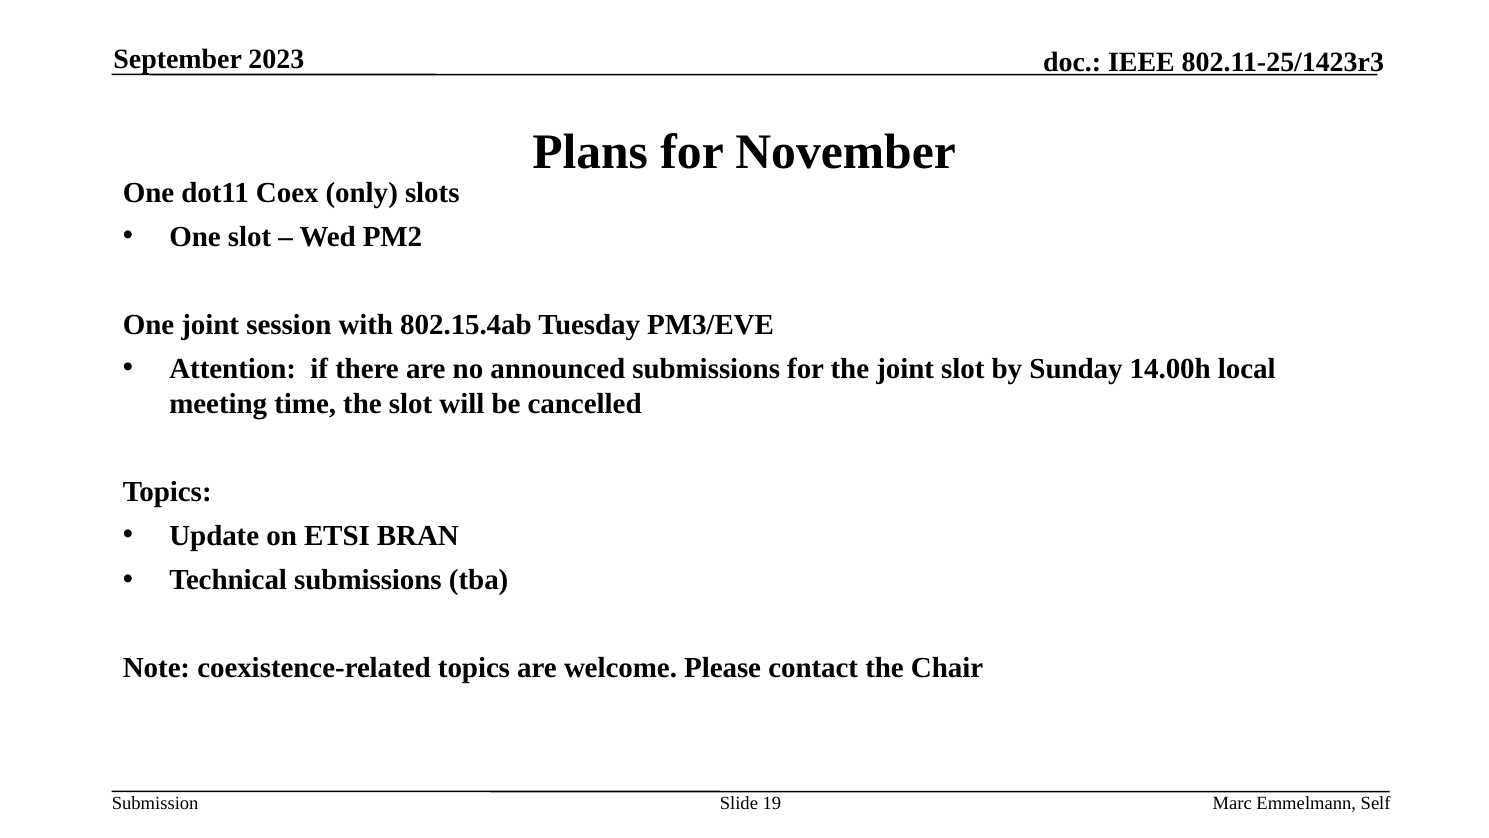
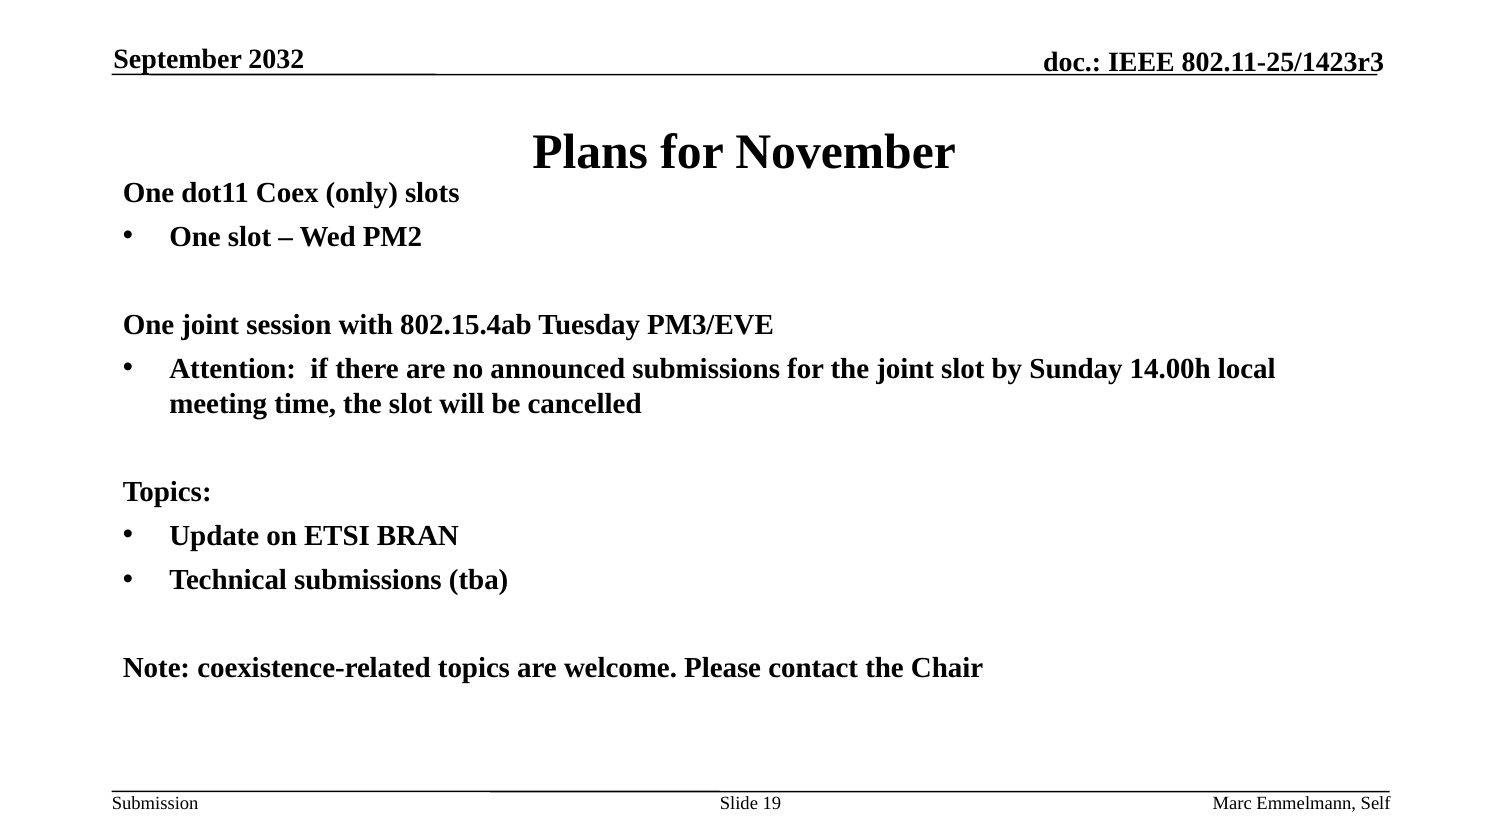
2023: 2023 -> 2032
